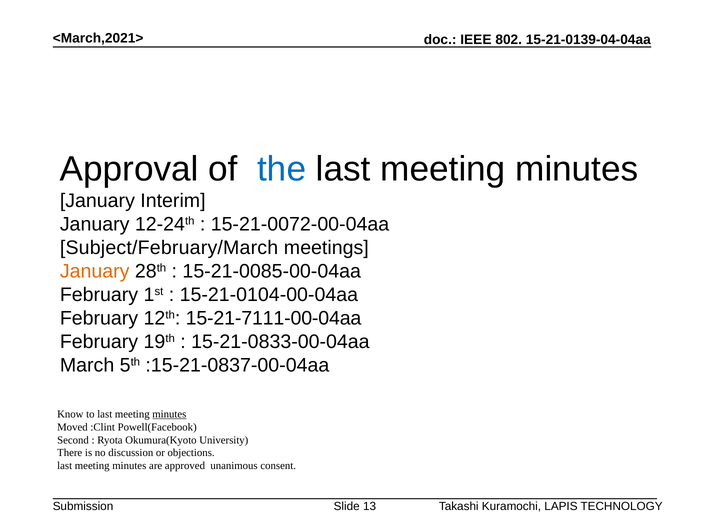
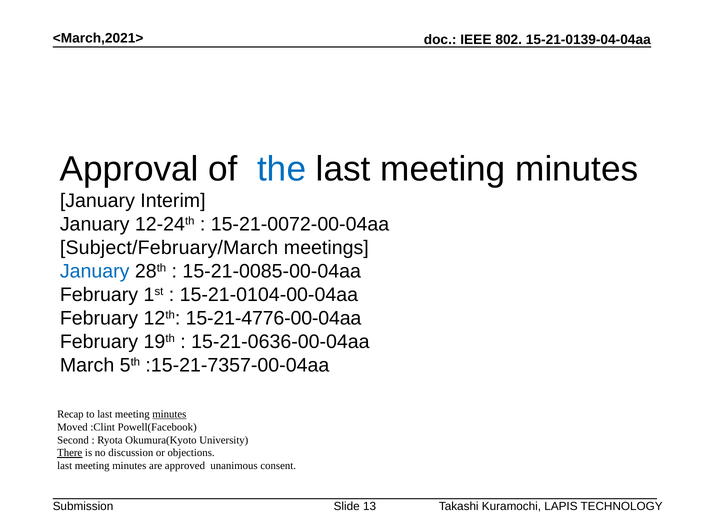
January at (95, 271) colour: orange -> blue
15-21-7111-00-04aa: 15-21-7111-00-04aa -> 15-21-4776-00-04aa
15-21-0833-00-04aa: 15-21-0833-00-04aa -> 15-21-0636-00-04aa
:15-21-0837-00-04aa: :15-21-0837-00-04aa -> :15-21-7357-00-04aa
Know: Know -> Recap
There underline: none -> present
